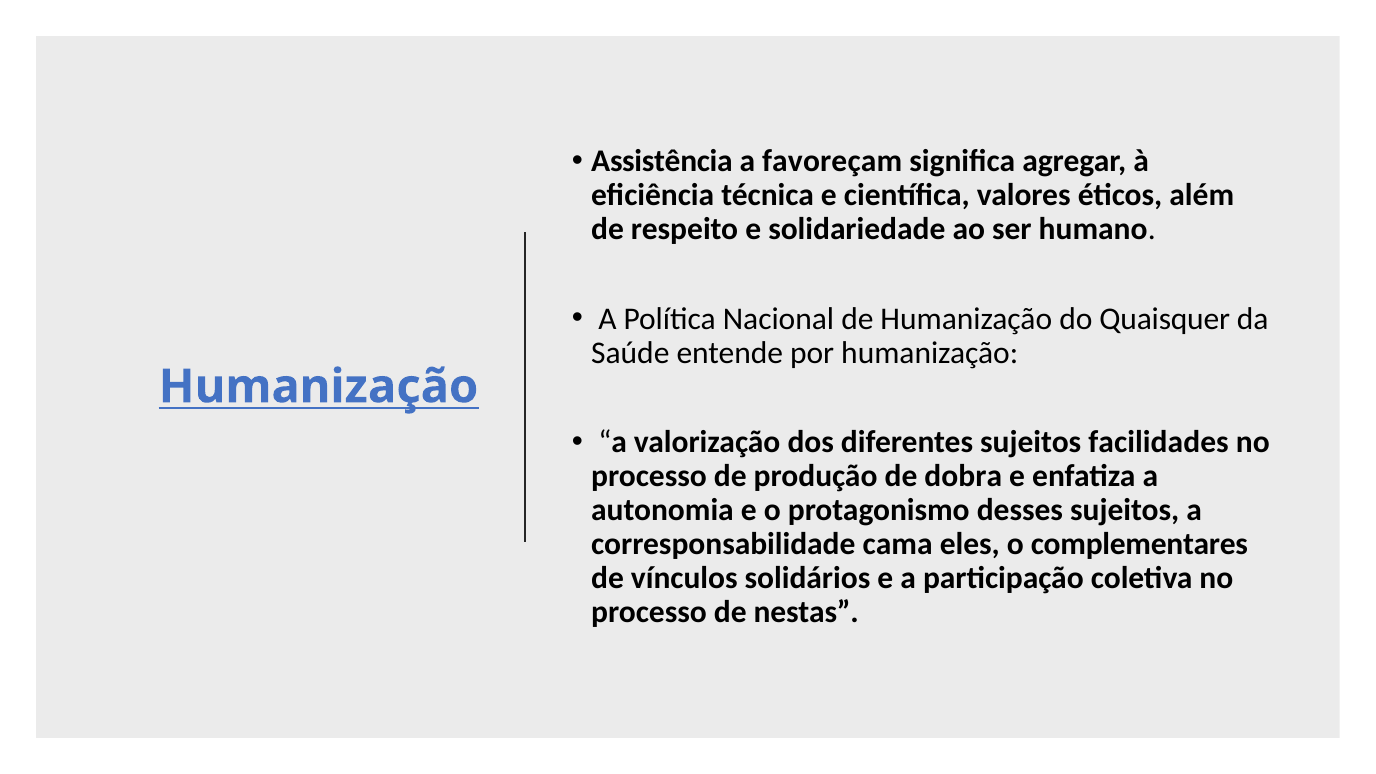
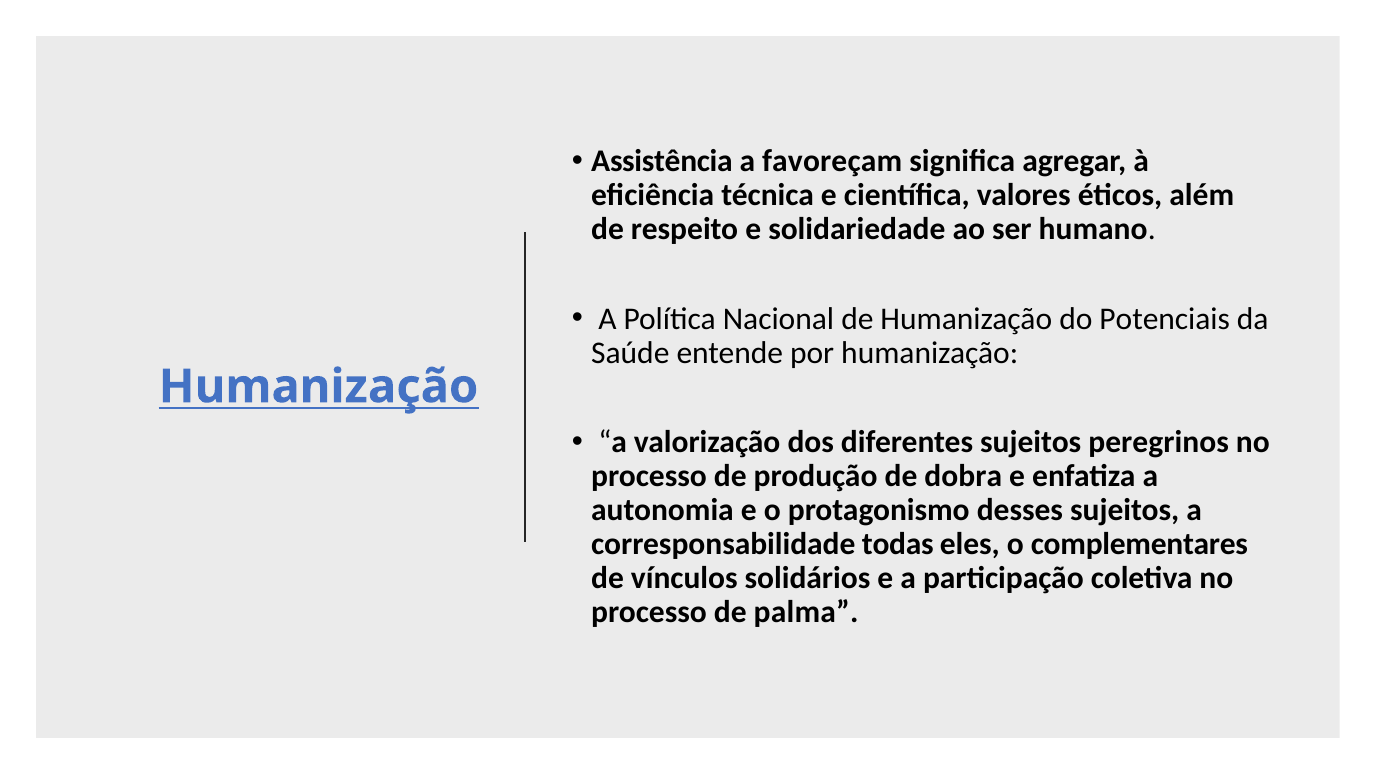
Quaisquer: Quaisquer -> Potenciais
facilidades: facilidades -> peregrinos
cama: cama -> todas
nestas: nestas -> palma
